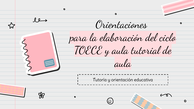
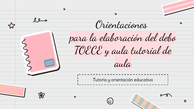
ciclo: ciclo -> debo
